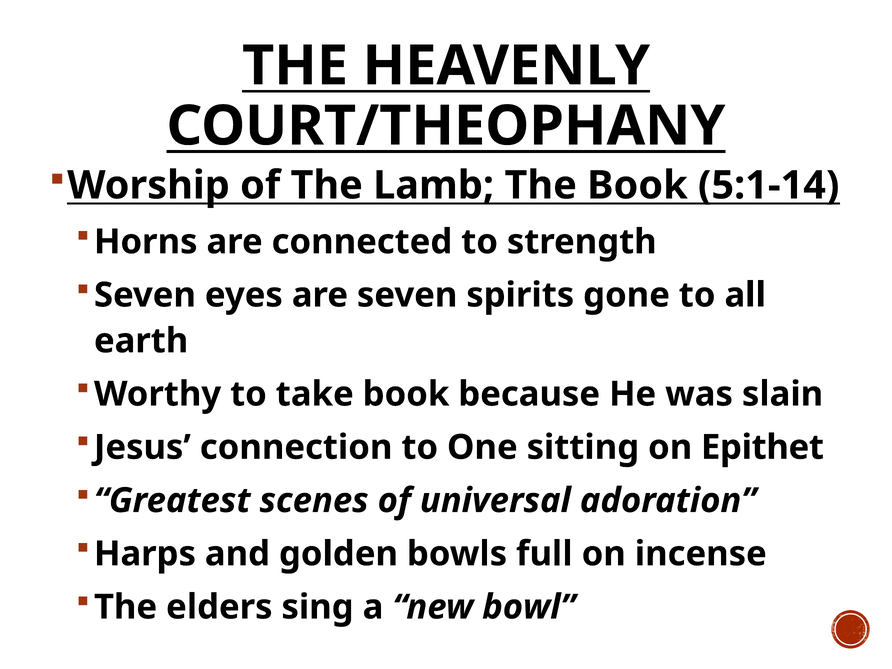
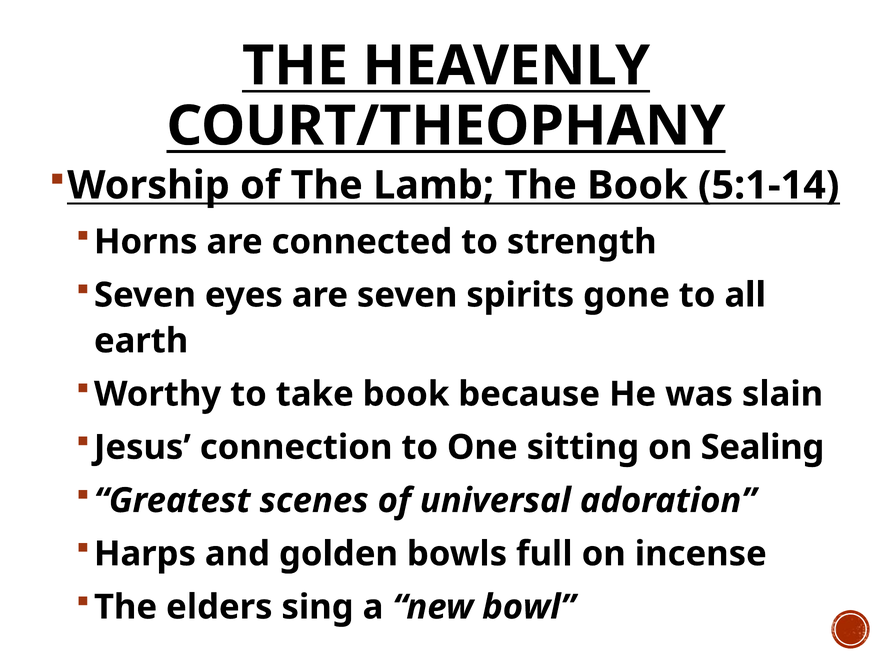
Epithet: Epithet -> Sealing
